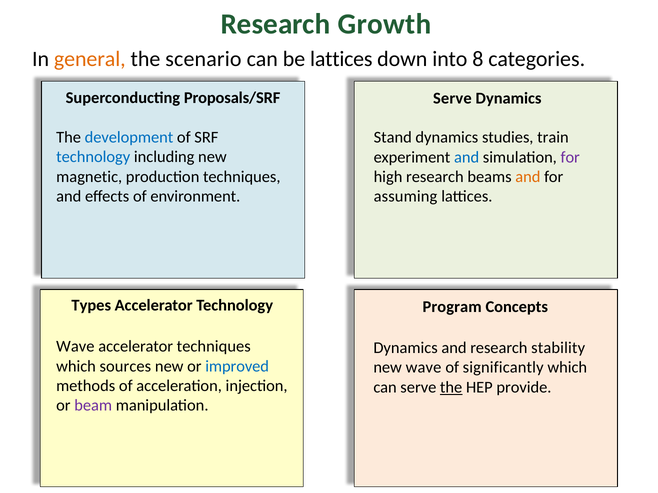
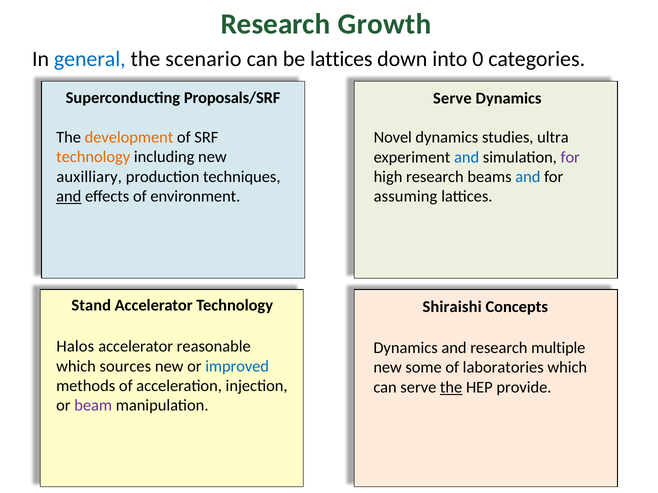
general colour: orange -> blue
8: 8 -> 0
development colour: blue -> orange
Stand: Stand -> Novel
train: train -> ultra
technology at (93, 157) colour: blue -> orange
magnetic: magnetic -> auxilliary
and at (528, 177) colour: orange -> blue
and at (69, 197) underline: none -> present
Types: Types -> Stand
Program: Program -> Shiraishi
Wave at (75, 347): Wave -> Halos
accelerator techniques: techniques -> reasonable
stability: stability -> multiple
new wave: wave -> some
significantly: significantly -> laboratories
